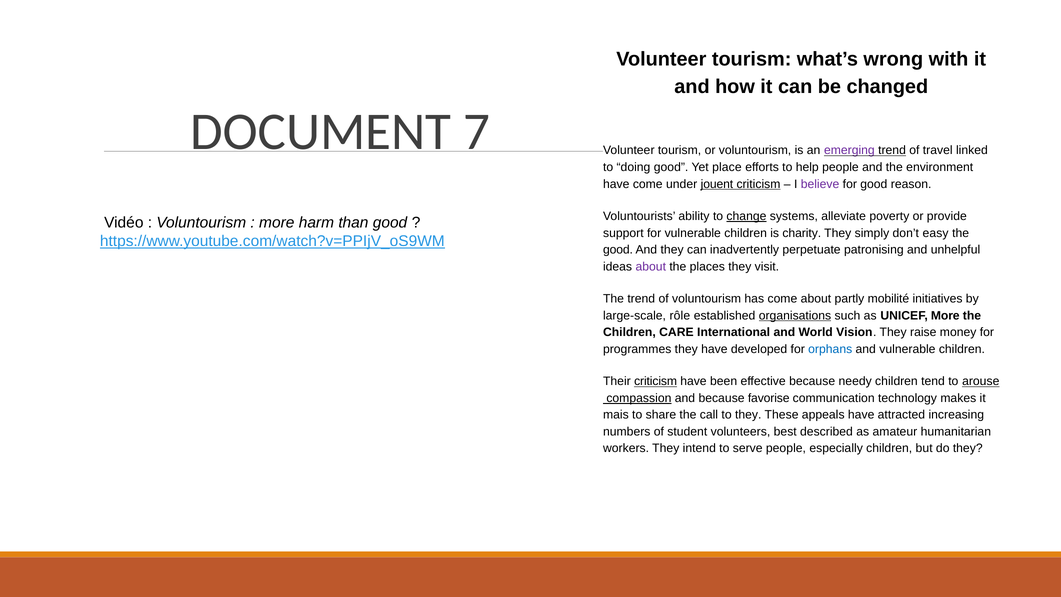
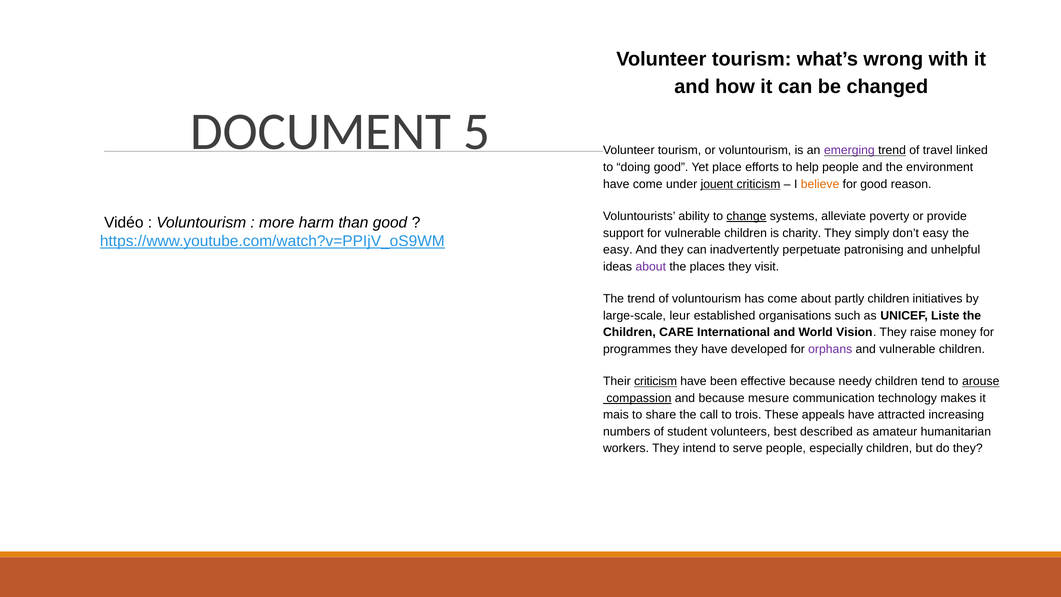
7: 7 -> 5
believe colour: purple -> orange
good at (618, 250): good -> easy
partly mobilité: mobilité -> children
rôle: rôle -> leur
organisations underline: present -> none
UNICEF More: More -> Liste
orphans colour: blue -> purple
favorise: favorise -> mesure
to they: they -> trois
